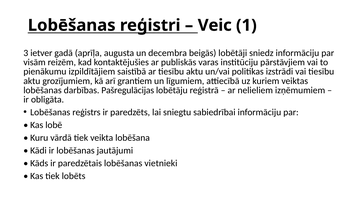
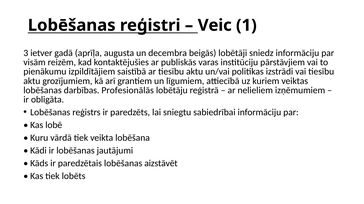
Pašregulācijas: Pašregulācijas -> Profesionālās
vietnieki: vietnieki -> aizstāvēt
